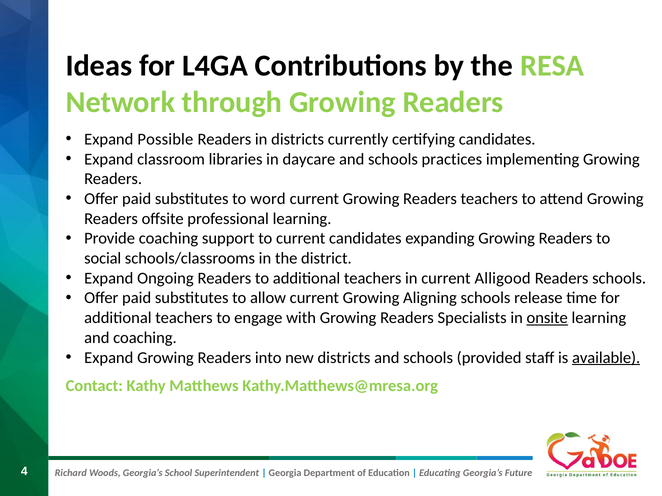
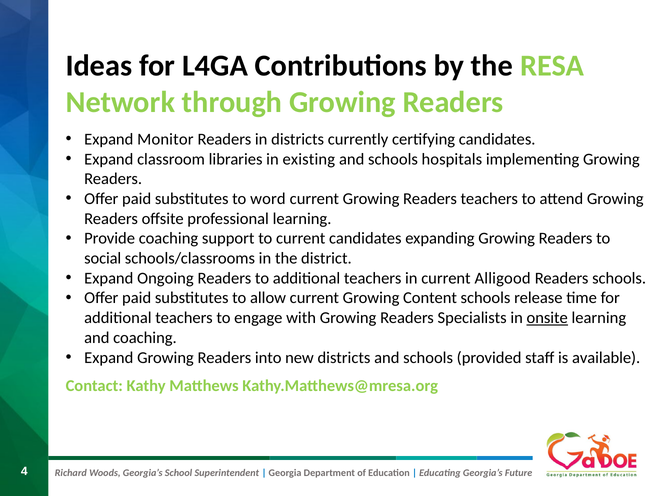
Possible: Possible -> Monitor
daycare: daycare -> existing
practices: practices -> hospitals
Aligning: Aligning -> Content
available underline: present -> none
